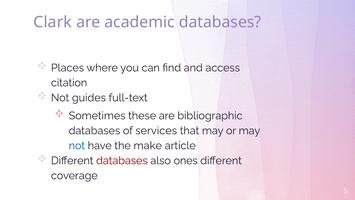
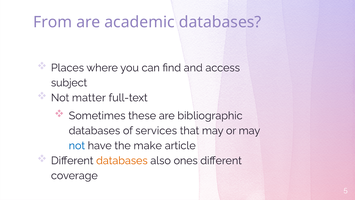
Clark: Clark -> From
citation: citation -> subject
guides: guides -> matter
databases at (122, 160) colour: red -> orange
